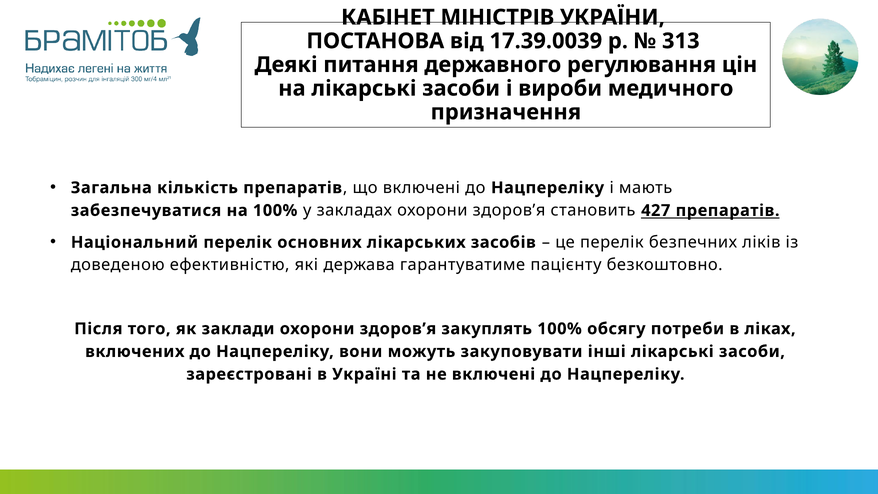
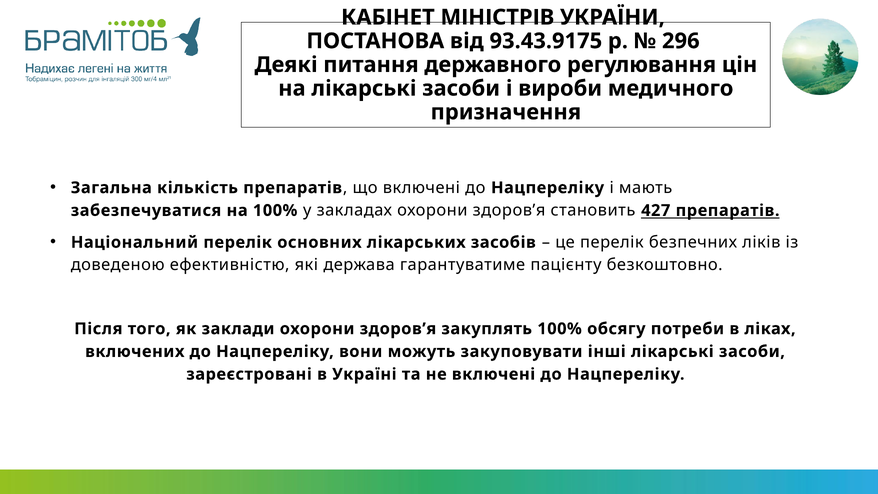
17.39.0039: 17.39.0039 -> 93.43.9175
313: 313 -> 296
